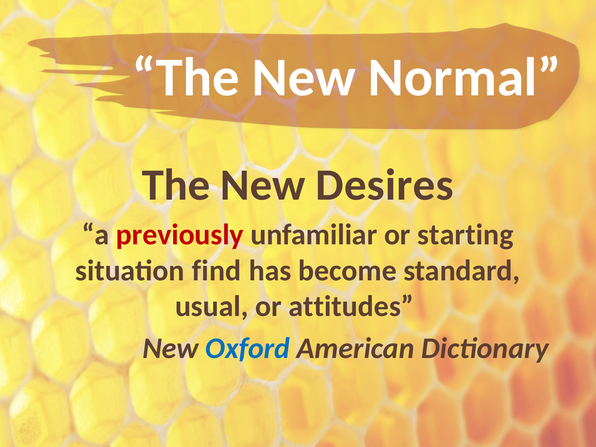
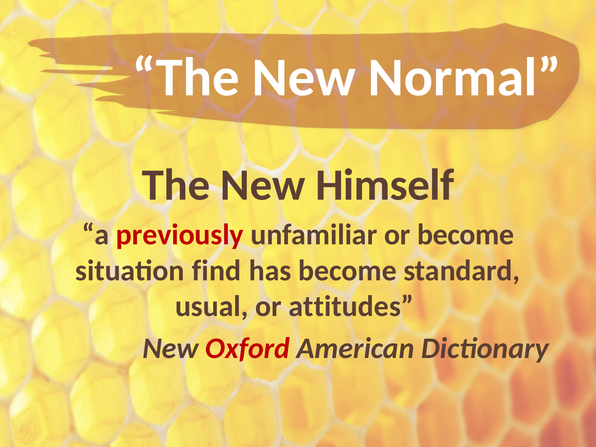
Desires: Desires -> Himself
or starting: starting -> become
Oxford colour: blue -> red
